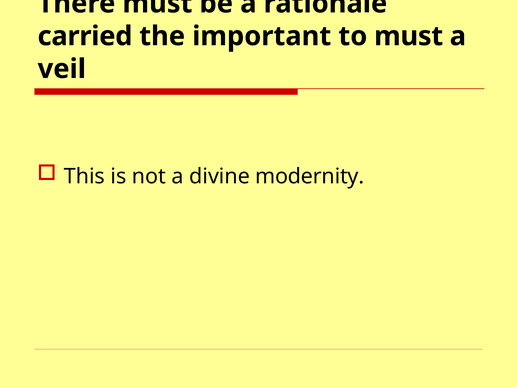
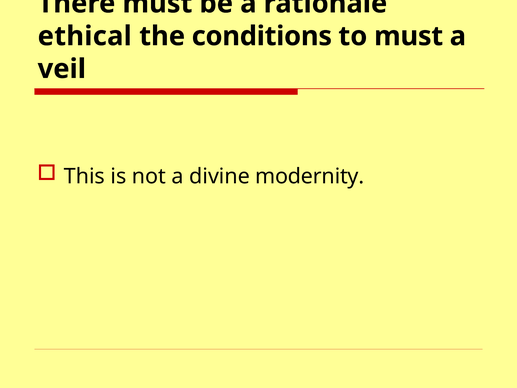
carried: carried -> ethical
important: important -> conditions
